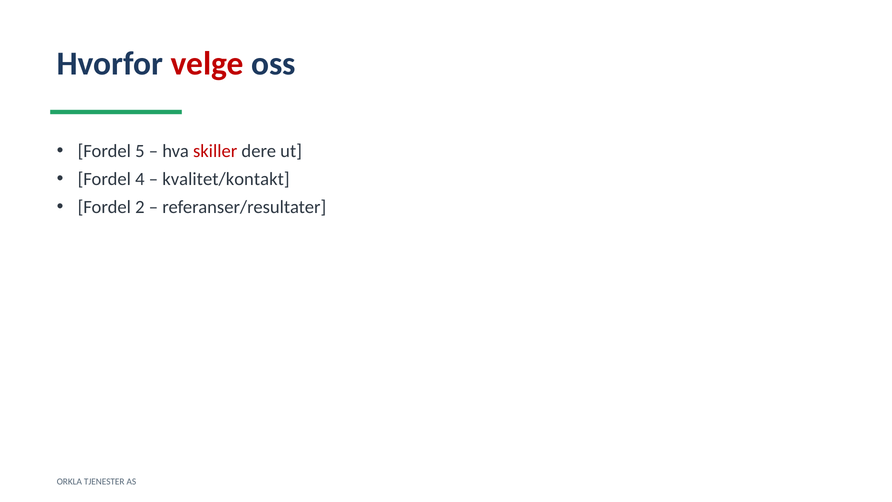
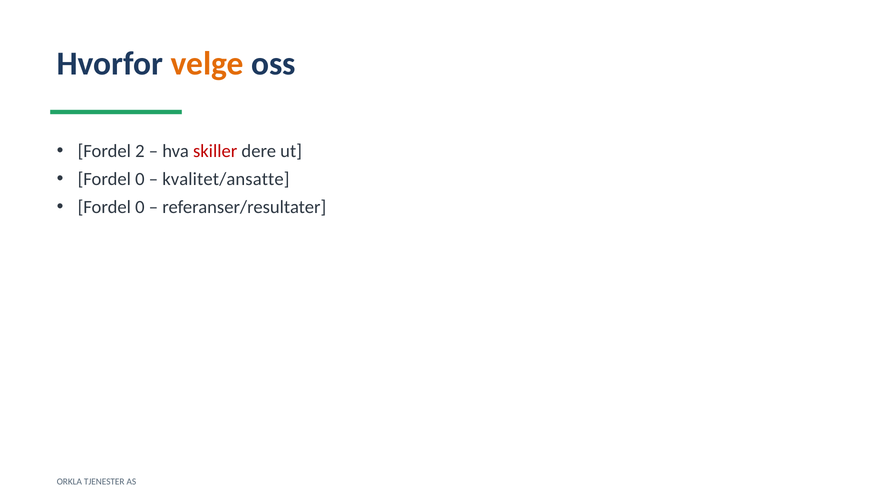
velge colour: red -> orange
5: 5 -> 2
4 at (140, 179): 4 -> 0
kvalitet/kontakt: kvalitet/kontakt -> kvalitet/ansatte
2 at (140, 207): 2 -> 0
